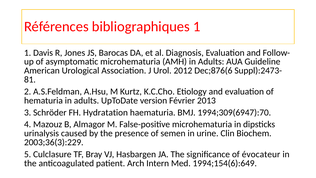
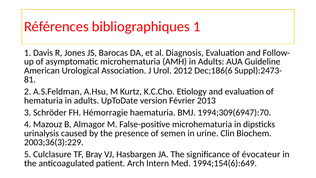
Dec;876(6: Dec;876(6 -> Dec;186(6
Hydratation: Hydratation -> Hémorragie
